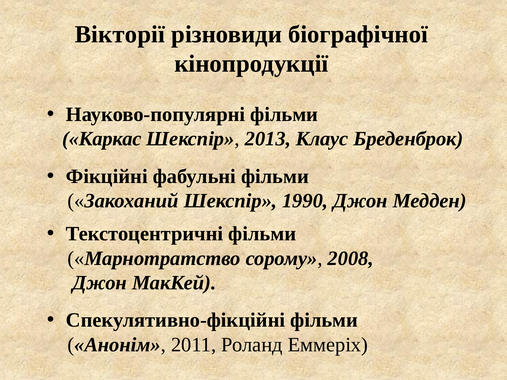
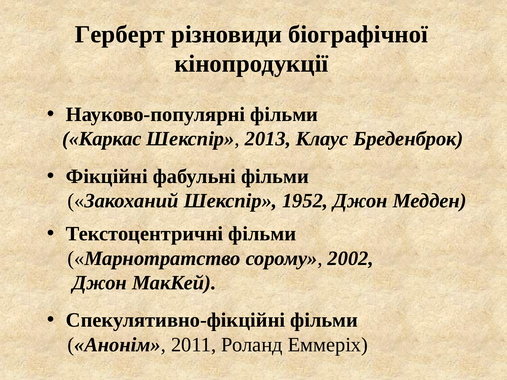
Вікторії: Вікторії -> Герберт
1990: 1990 -> 1952
2008: 2008 -> 2002
